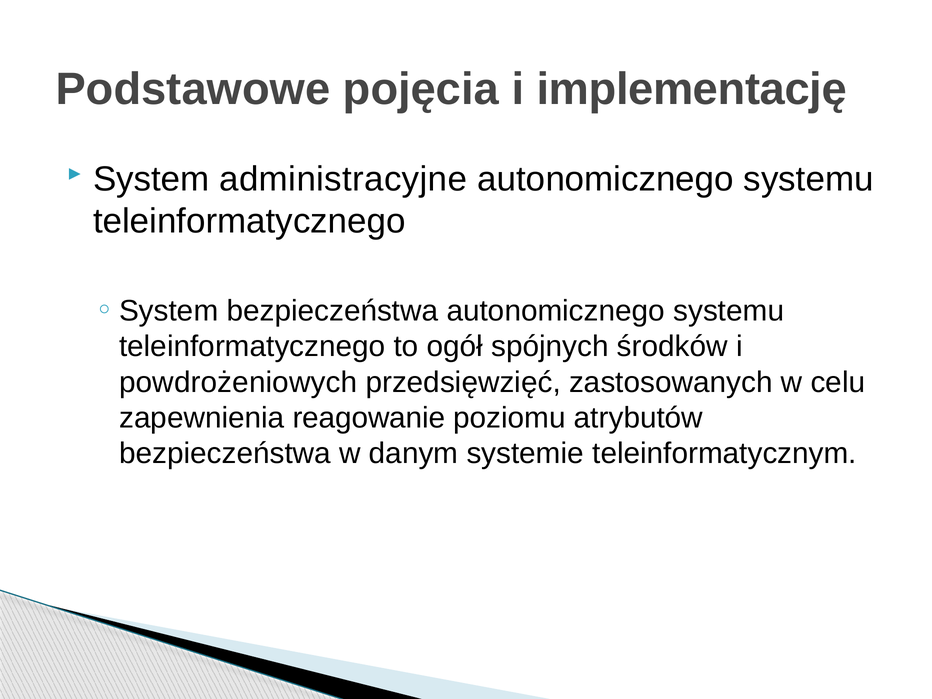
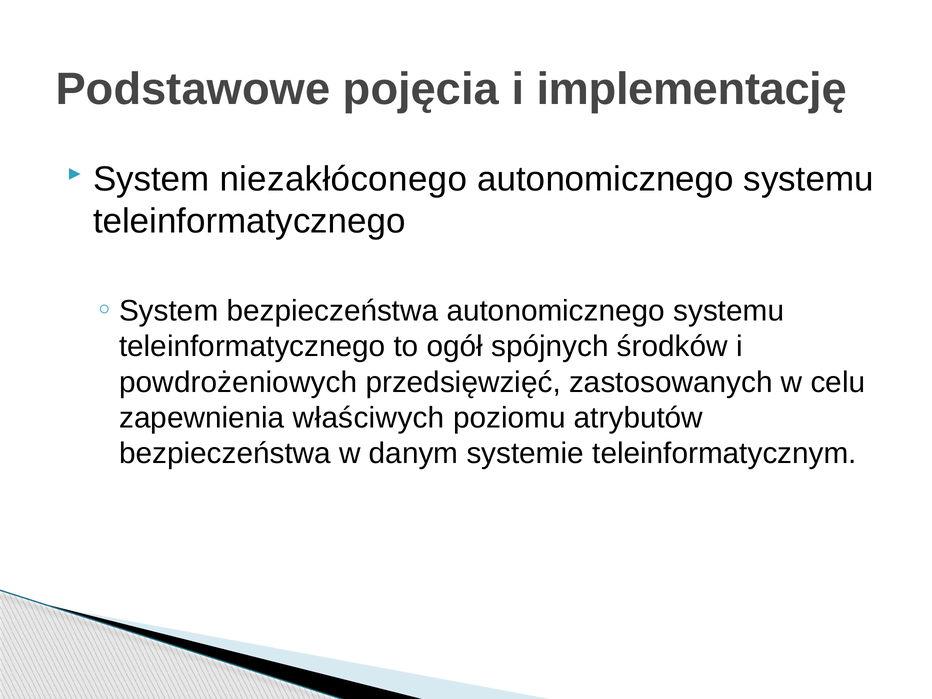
administracyjne: administracyjne -> niezakłóconego
reagowanie: reagowanie -> właściwych
